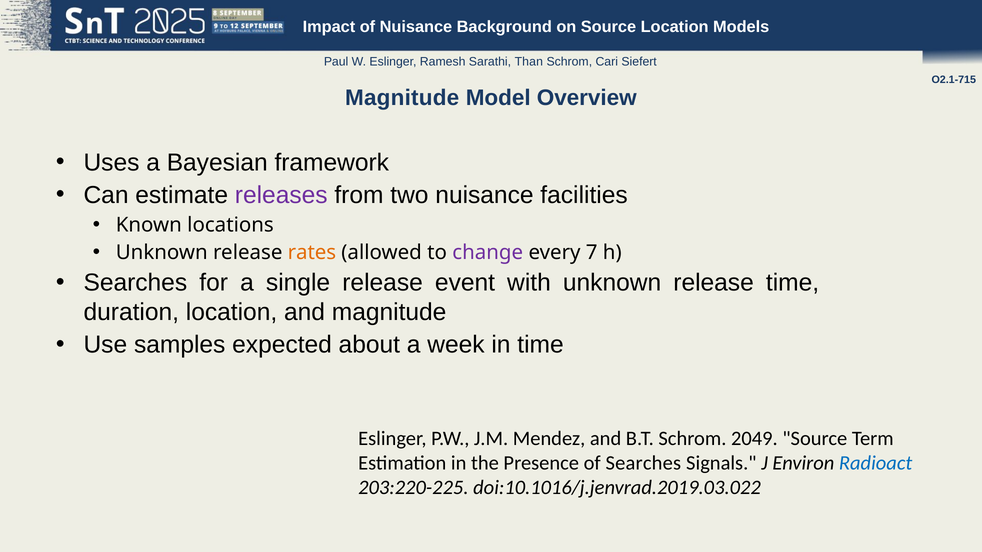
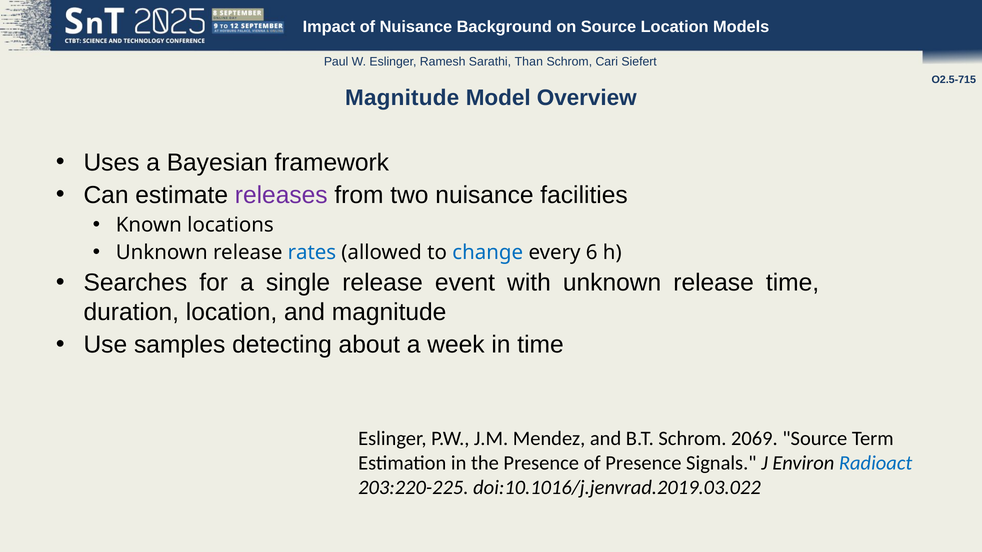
O2.1-715: O2.1-715 -> O2.5-715
rates colour: orange -> blue
change colour: purple -> blue
7: 7 -> 6
expected: expected -> detecting
2049: 2049 -> 2069
of Searches: Searches -> Presence
